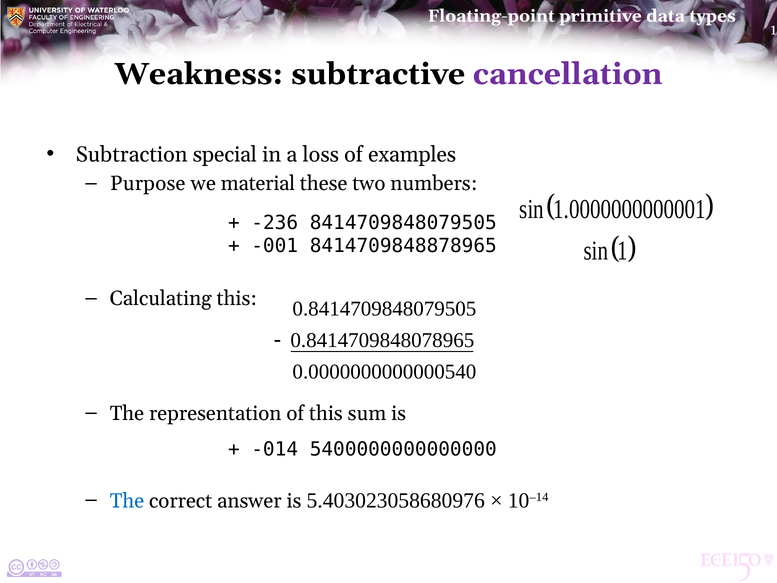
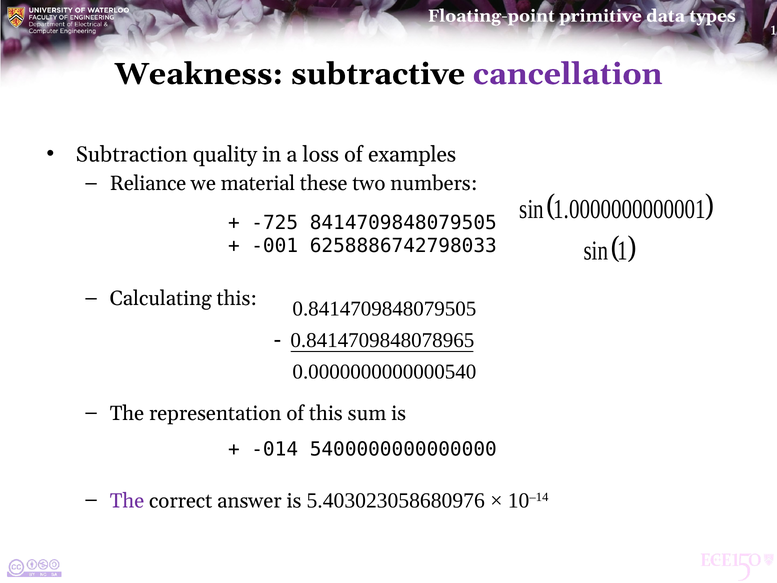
special: special -> quality
Purpose: Purpose -> Reliance
-236: -236 -> -725
8414709848878965: 8414709848878965 -> 6258886742798033
The at (127, 501) colour: blue -> purple
